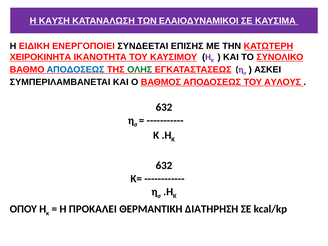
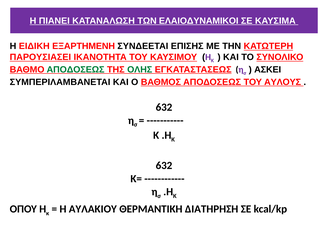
ΚΑΥΣΗ: ΚΑΥΣΗ -> ΠΙΑΝΕΙ
ΕΝΕΡΓΟΠΟΙΕΙ: ΕΝΕΡΓΟΠΟΙΕΙ -> ΕΞΑΡΤΗΜΕΝΗ
ΧΕΙΡΟΚΙΝΗΤΑ: ΧΕΙΡΟΚΙΝΗΤΑ -> ΠΑΡΟΥΣΙΑΣΕΙ
ΑΠΟΔΟΣΕΩΣ at (76, 70) colour: blue -> green
ΠΡΟΚΑΛΕΙ: ΠΡΟΚΑΛΕΙ -> ΑΥΛΑΚΙΟΥ
